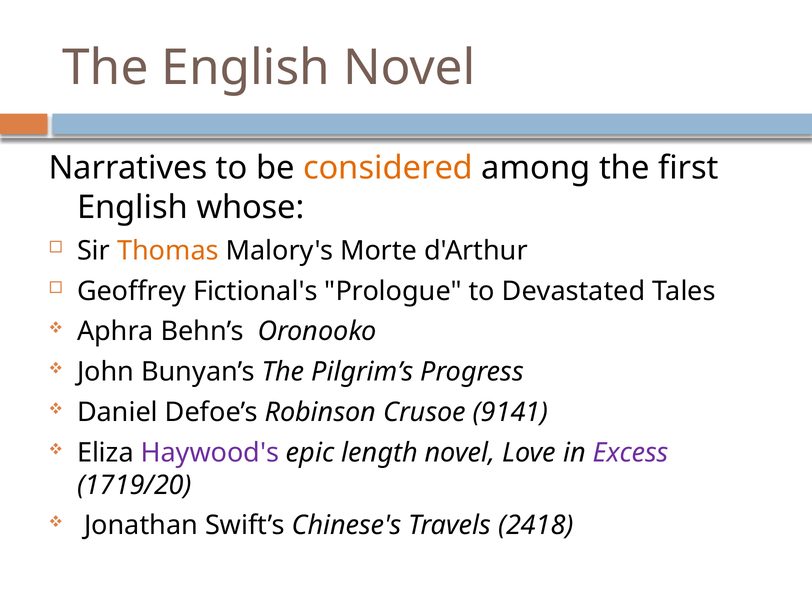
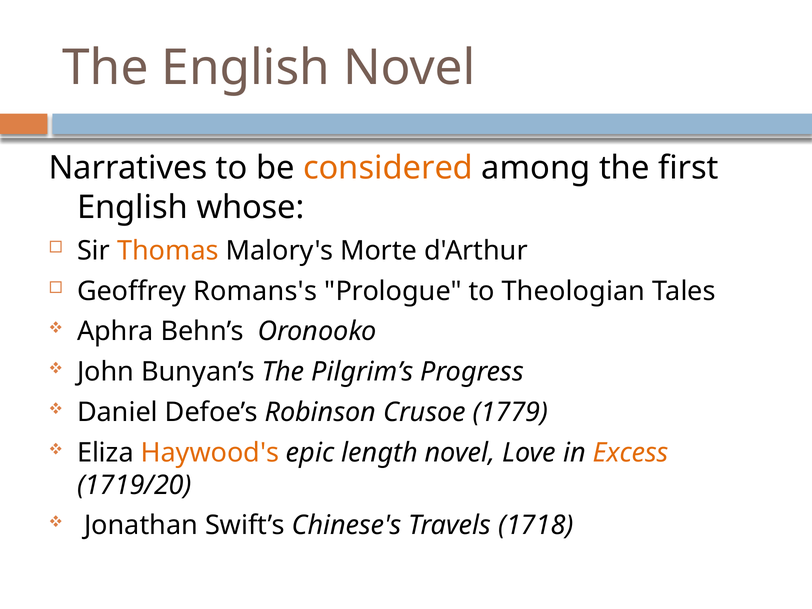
Fictional's: Fictional's -> Romans's
Devastated: Devastated -> Theologian
9141: 9141 -> 1779
Haywood's colour: purple -> orange
Excess colour: purple -> orange
2418: 2418 -> 1718
